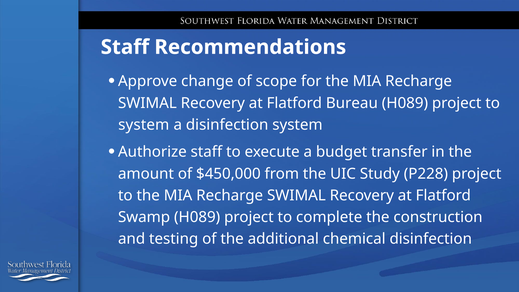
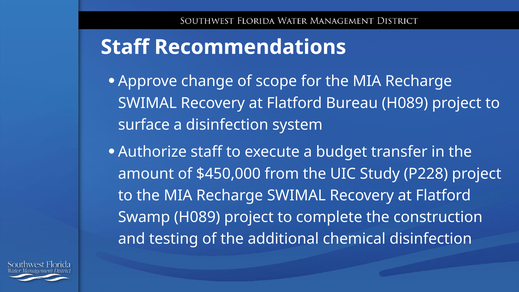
system at (144, 125): system -> surface
